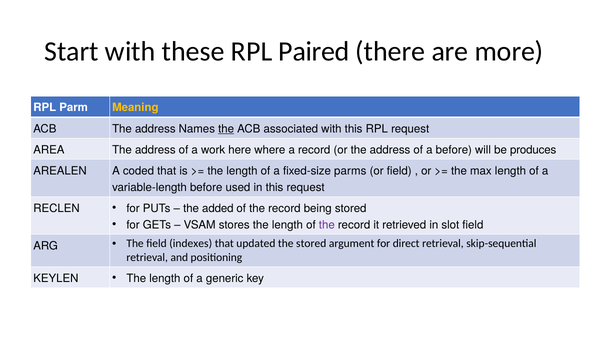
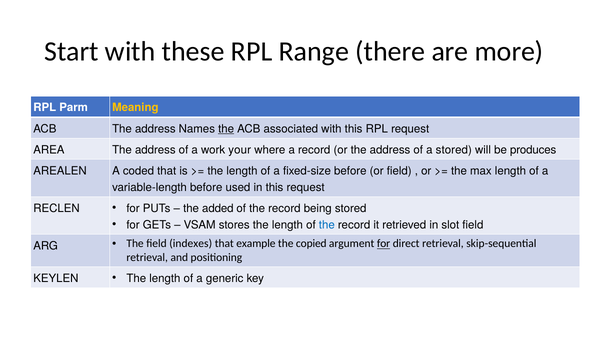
Paired: Paired -> Range
here: here -> your
a before: before -> stored
fixed-size parms: parms -> before
the at (327, 225) colour: purple -> blue
updated: updated -> example
the stored: stored -> copied
for at (384, 243) underline: none -> present
